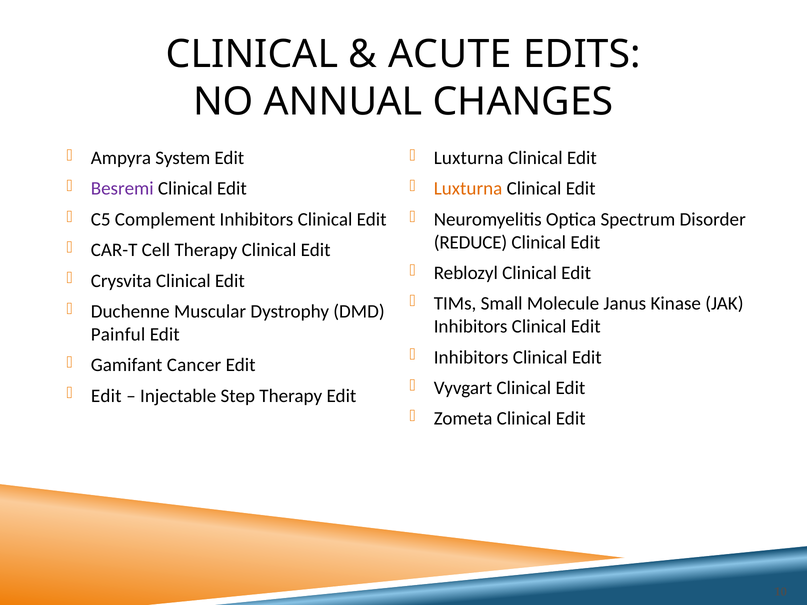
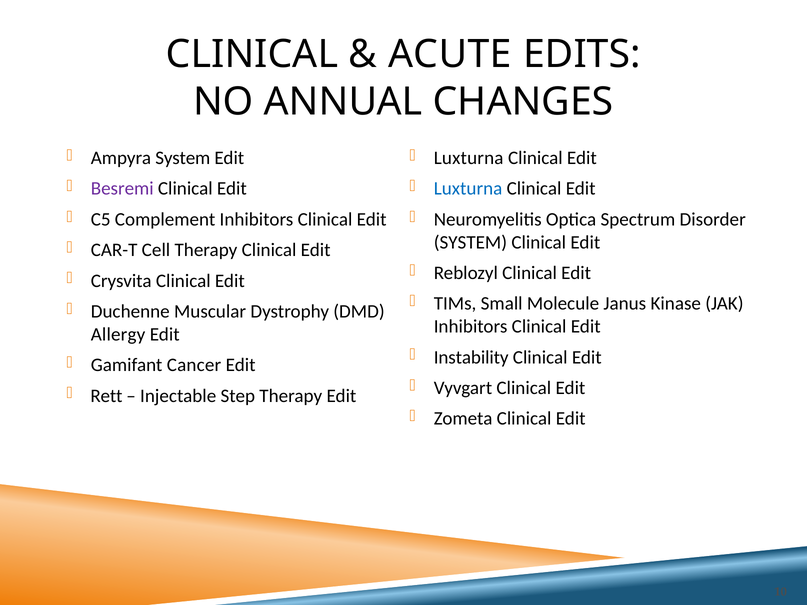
Luxturna at (468, 189) colour: orange -> blue
REDUCE at (471, 242): REDUCE -> SYSTEM
Painful: Painful -> Allergy
Inhibitors at (471, 357): Inhibitors -> Instability
Edit at (106, 396): Edit -> Rett
